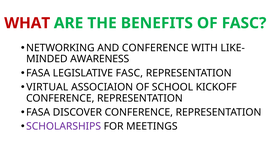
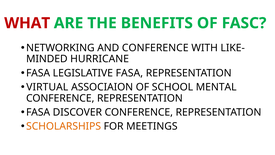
AWARENESS: AWARENESS -> HURRICANE
LEGISLATIVE FASC: FASC -> FASA
KICKOFF: KICKOFF -> MENTAL
SCHOLARSHIPS colour: purple -> orange
